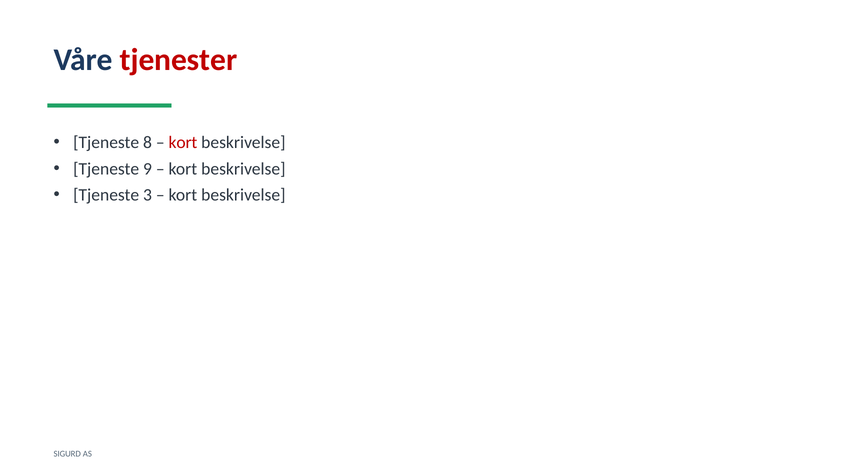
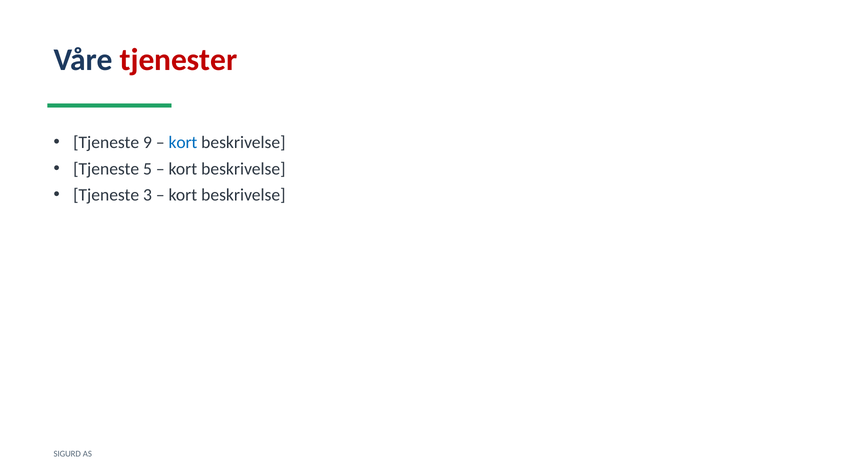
8: 8 -> 9
kort at (183, 142) colour: red -> blue
9: 9 -> 5
